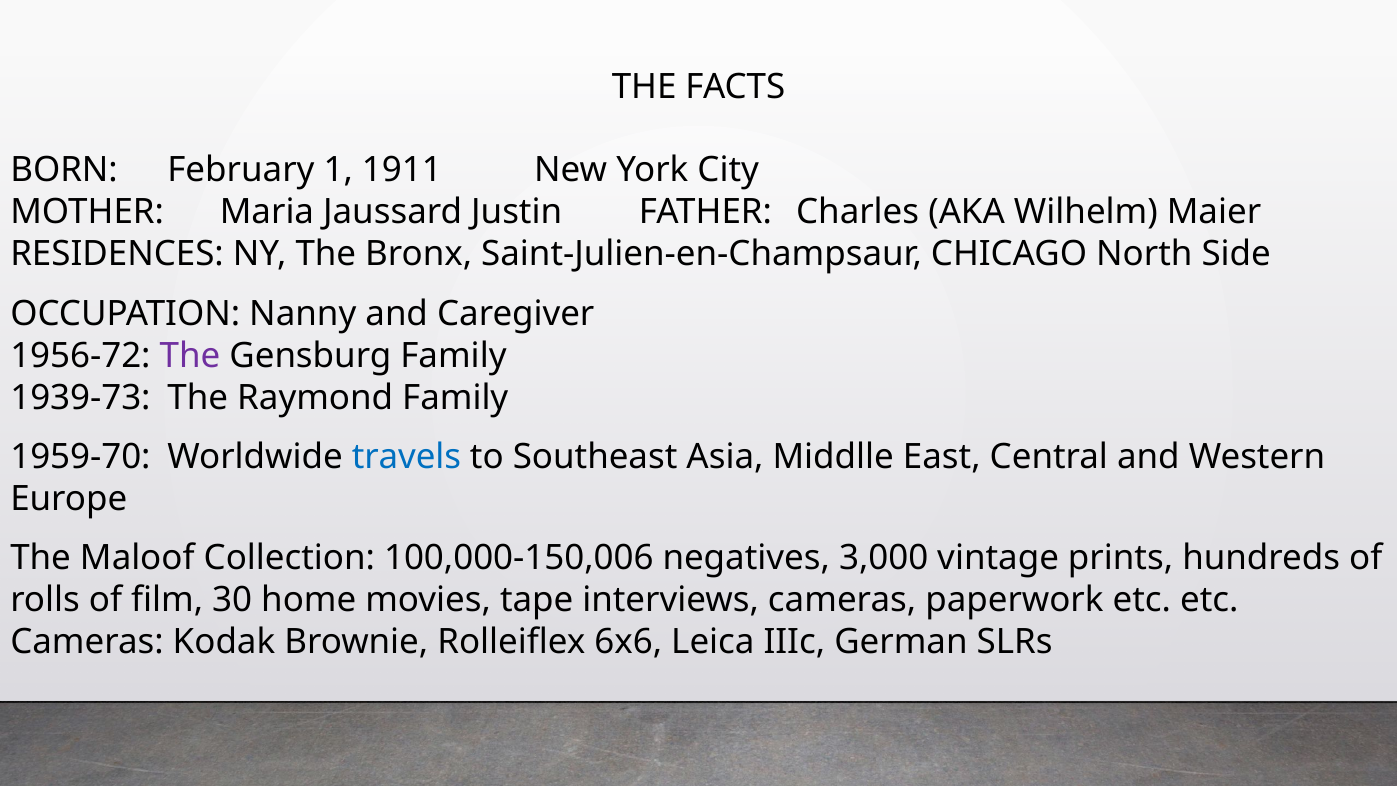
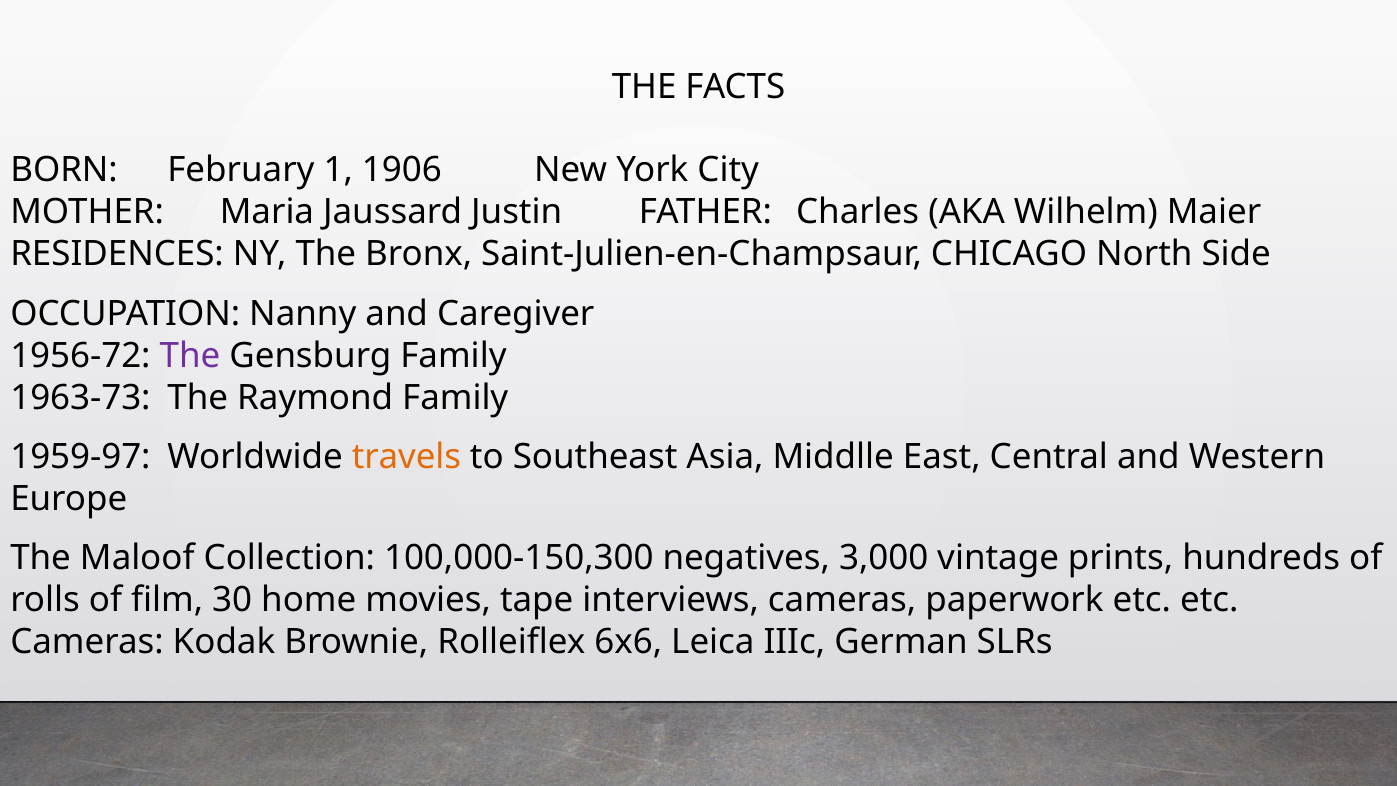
1911: 1911 -> 1906
1939-73: 1939-73 -> 1963-73
1959-70: 1959-70 -> 1959-97
travels colour: blue -> orange
100,000-150,006: 100,000-150,006 -> 100,000-150,300
